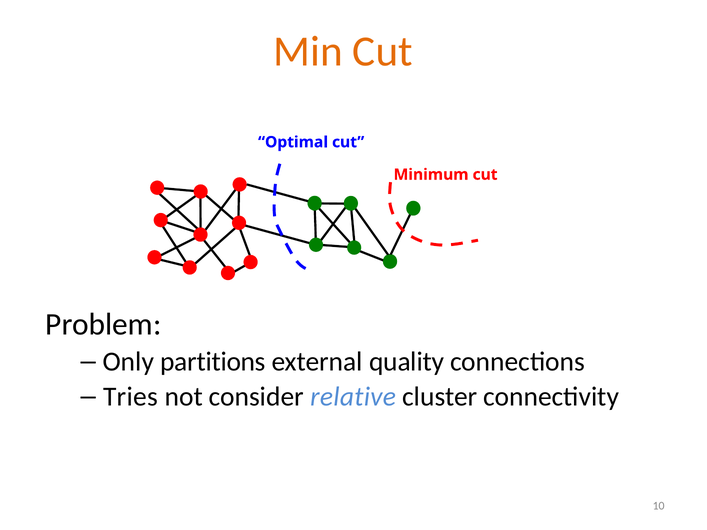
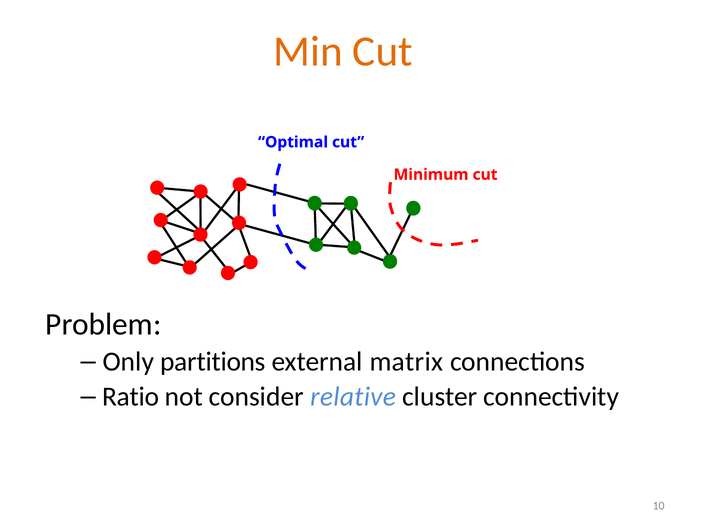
quality: quality -> matrix
Tries: Tries -> Ratio
